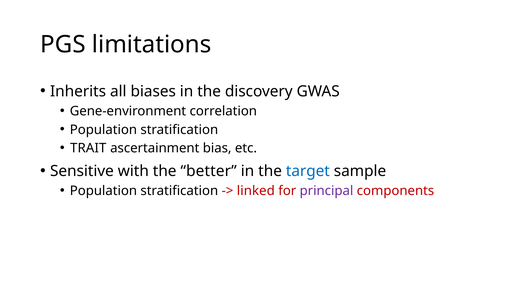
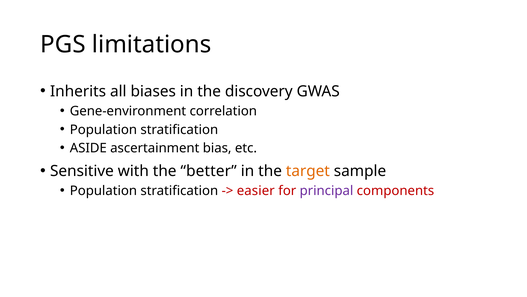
TRAIT: TRAIT -> ASIDE
target colour: blue -> orange
linked: linked -> easier
